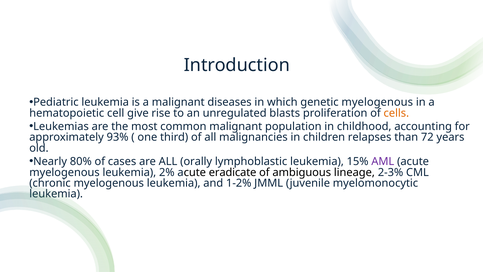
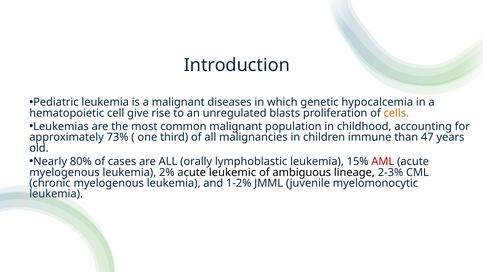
genetic myelogenous: myelogenous -> hypocalcemia
93%: 93% -> 73%
relapses: relapses -> immune
72: 72 -> 47
AML colour: purple -> red
eradicate: eradicate -> leukemic
